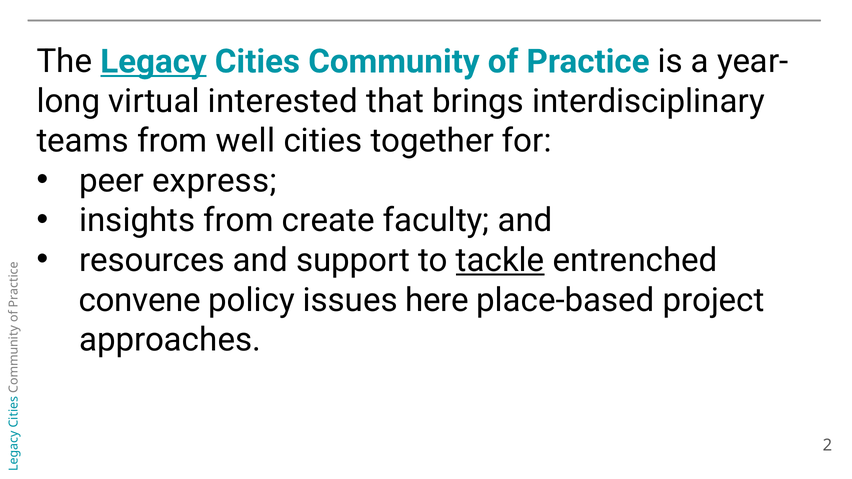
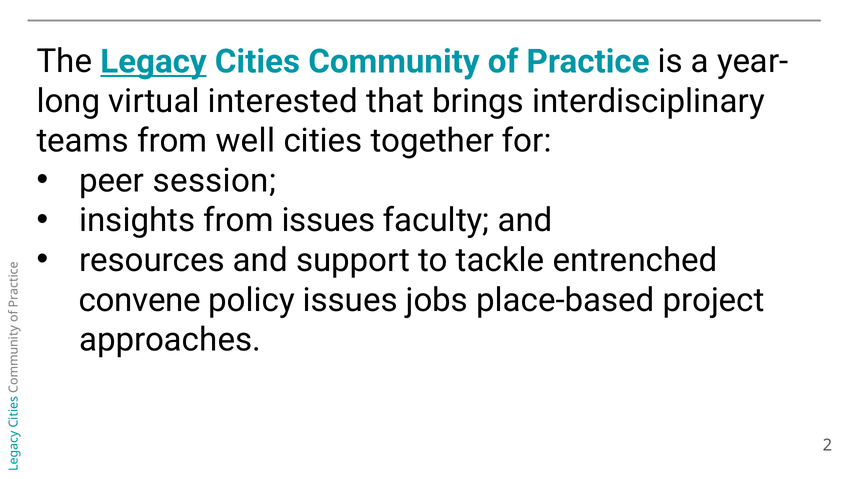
express: express -> session
from create: create -> issues
tackle underline: present -> none
here: here -> jobs
